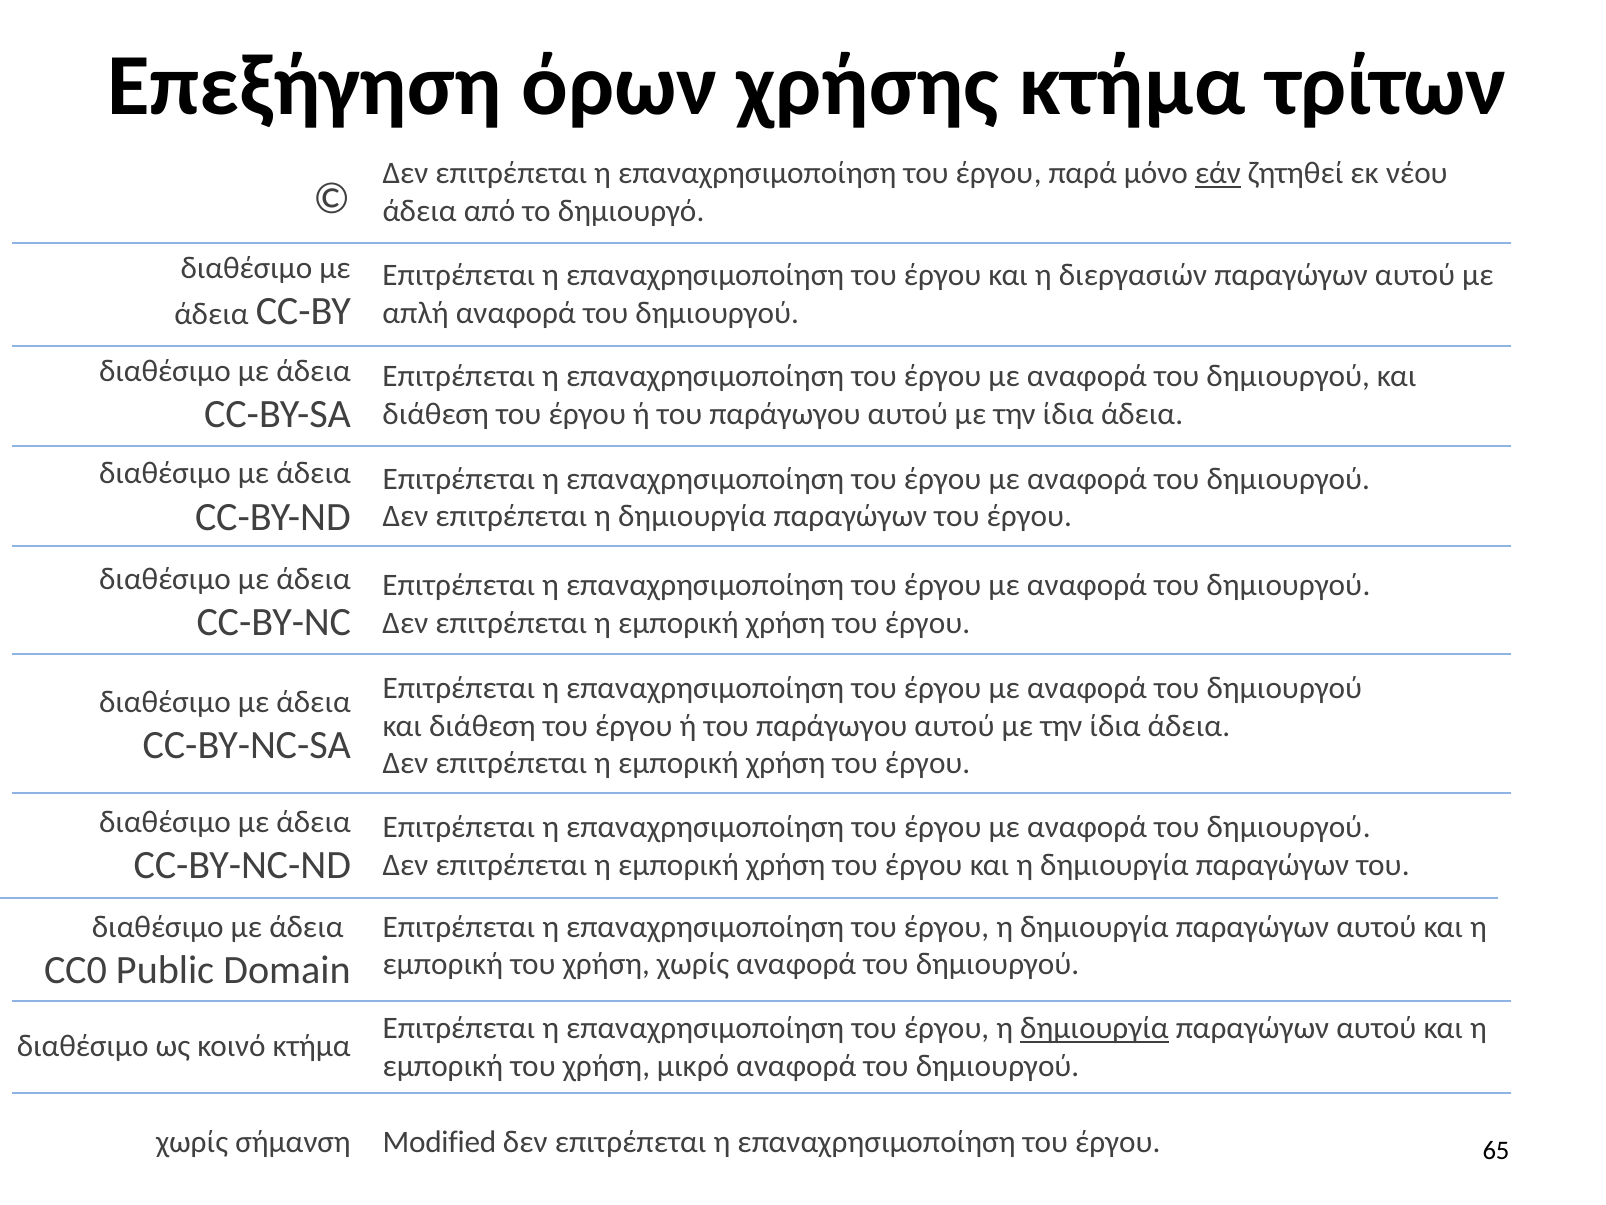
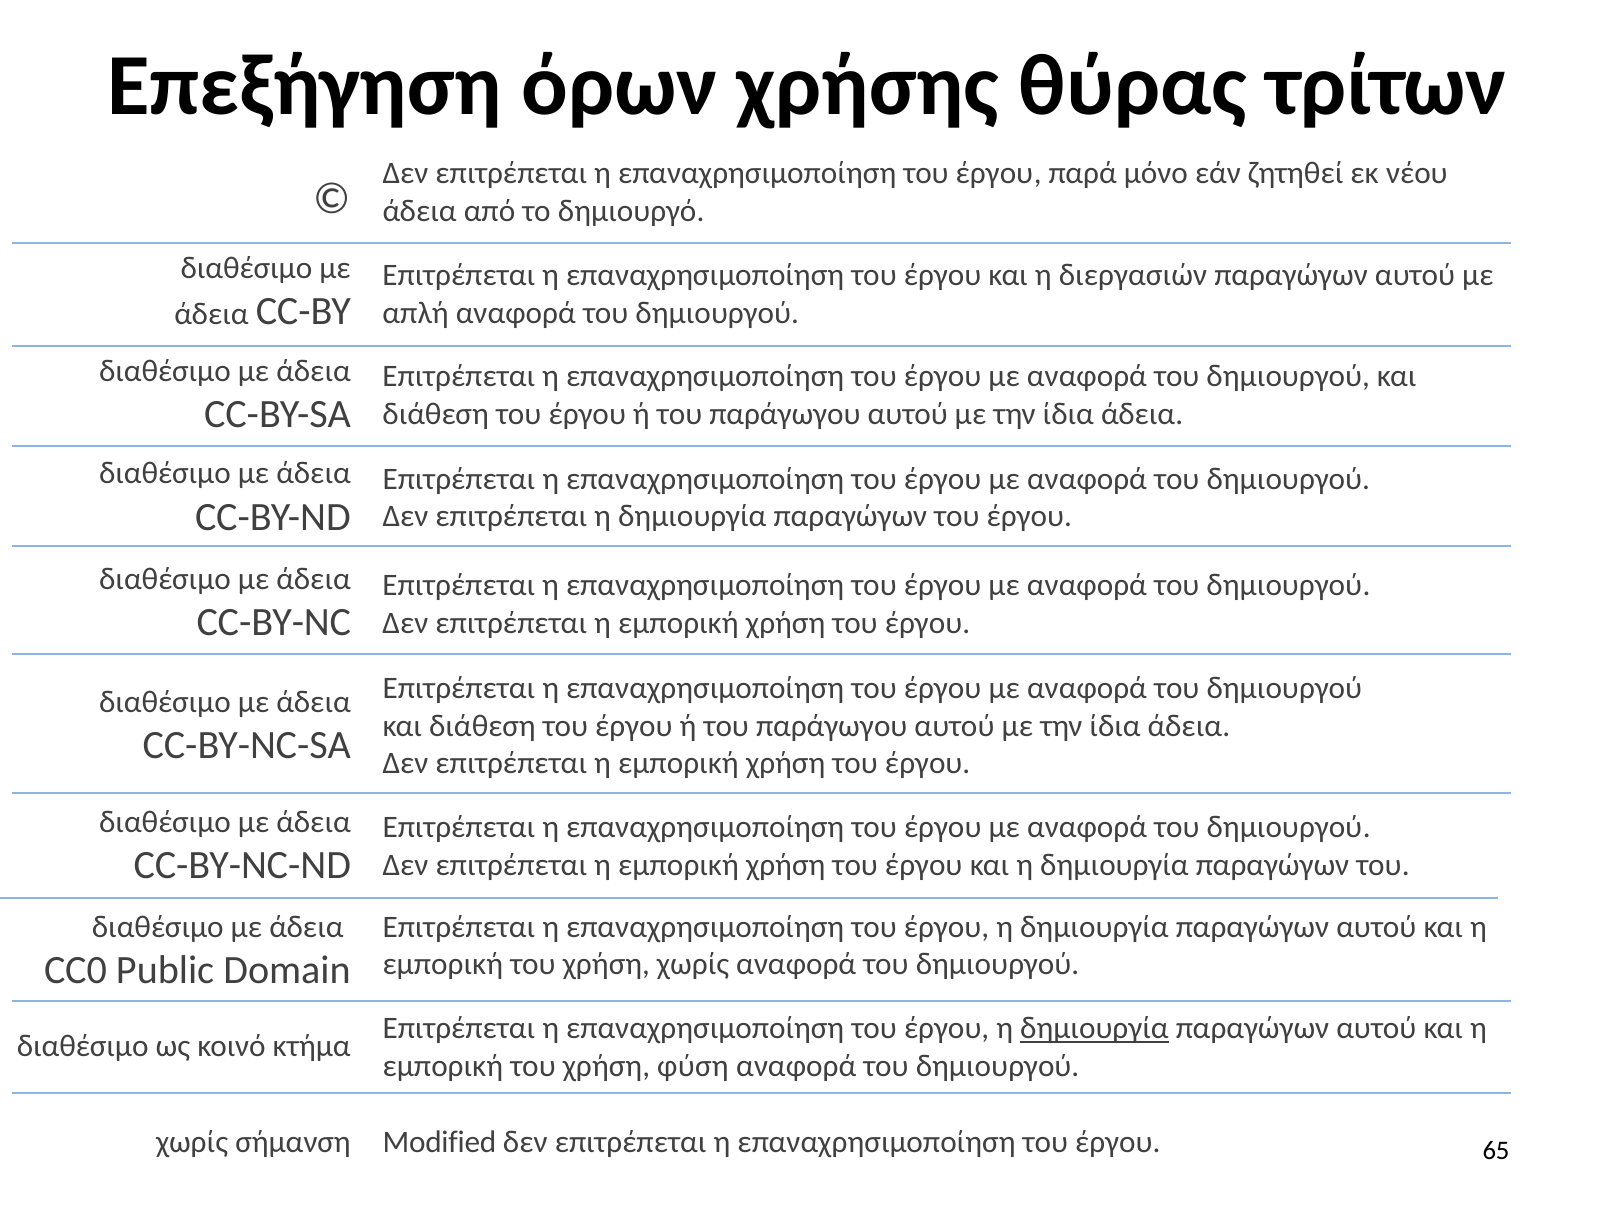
χρήσης κτήμα: κτήμα -> θύρας
εάν underline: present -> none
μικρό: μικρό -> φύση
